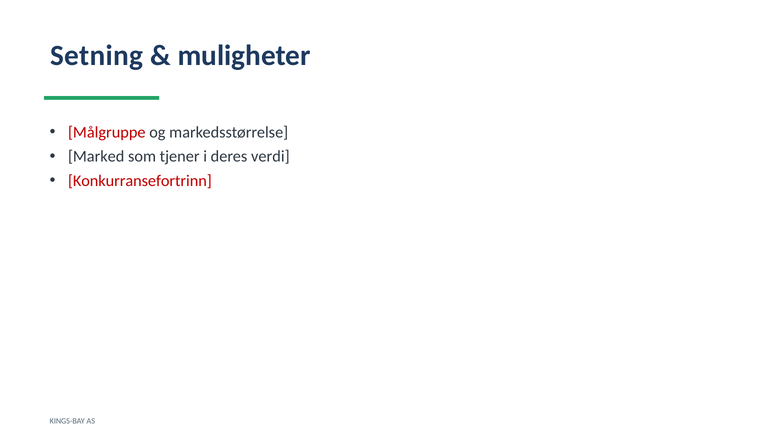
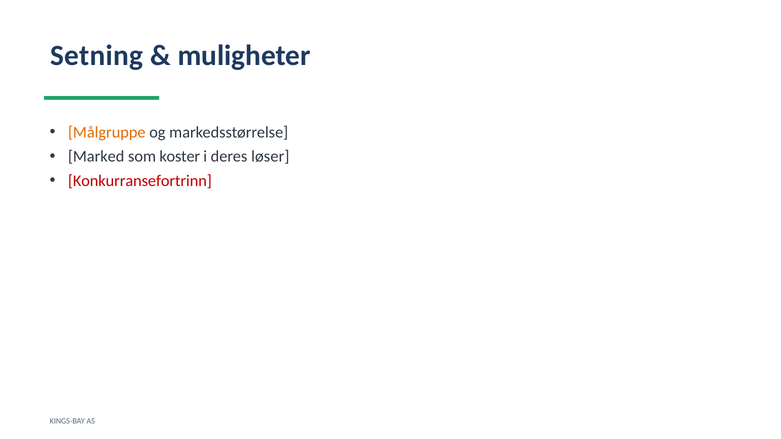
Målgruppe colour: red -> orange
tjener: tjener -> koster
verdi: verdi -> løser
